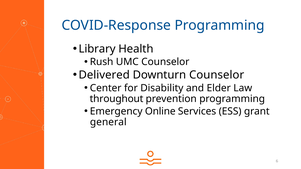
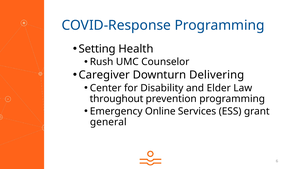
Library: Library -> Setting
Delivered: Delivered -> Caregiver
Downturn Counselor: Counselor -> Delivering
